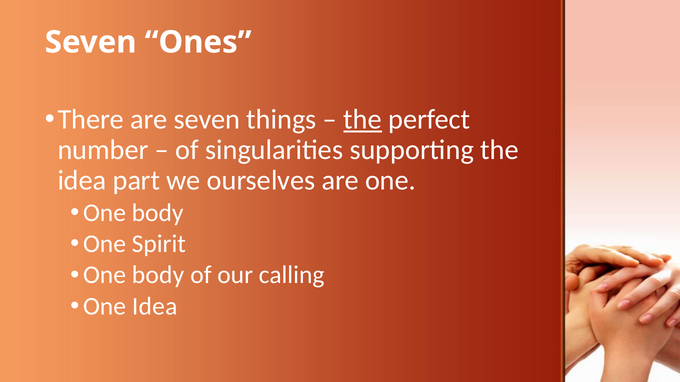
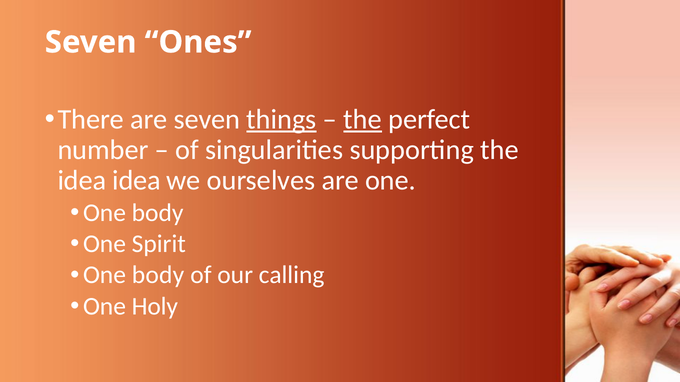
things underline: none -> present
idea part: part -> idea
One Idea: Idea -> Holy
